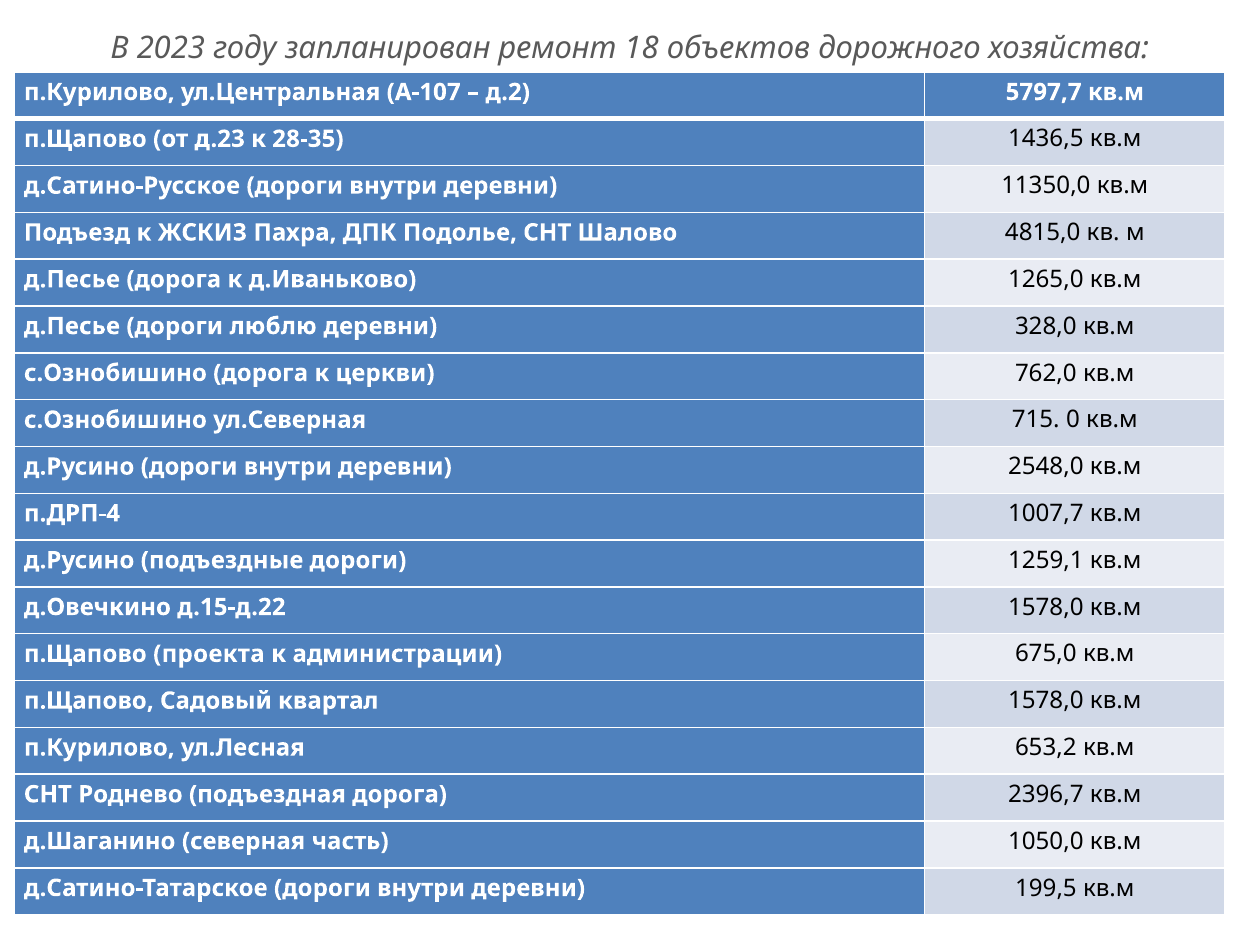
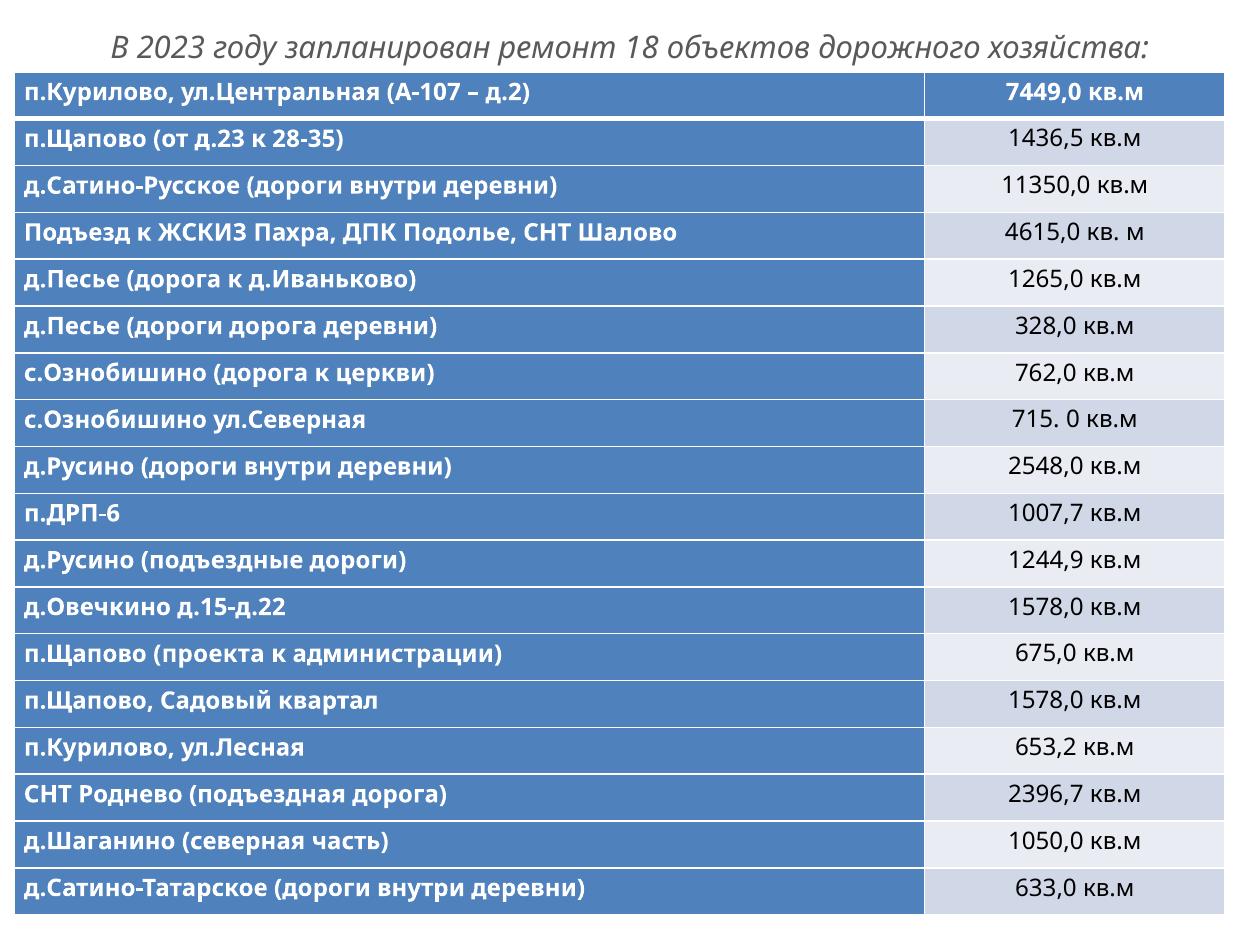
5797,7: 5797,7 -> 7449,0
4815,0: 4815,0 -> 4615,0
дороги люблю: люблю -> дорога
п.ДРП-4: п.ДРП-4 -> п.ДРП-6
1259,1: 1259,1 -> 1244,9
199,5: 199,5 -> 633,0
